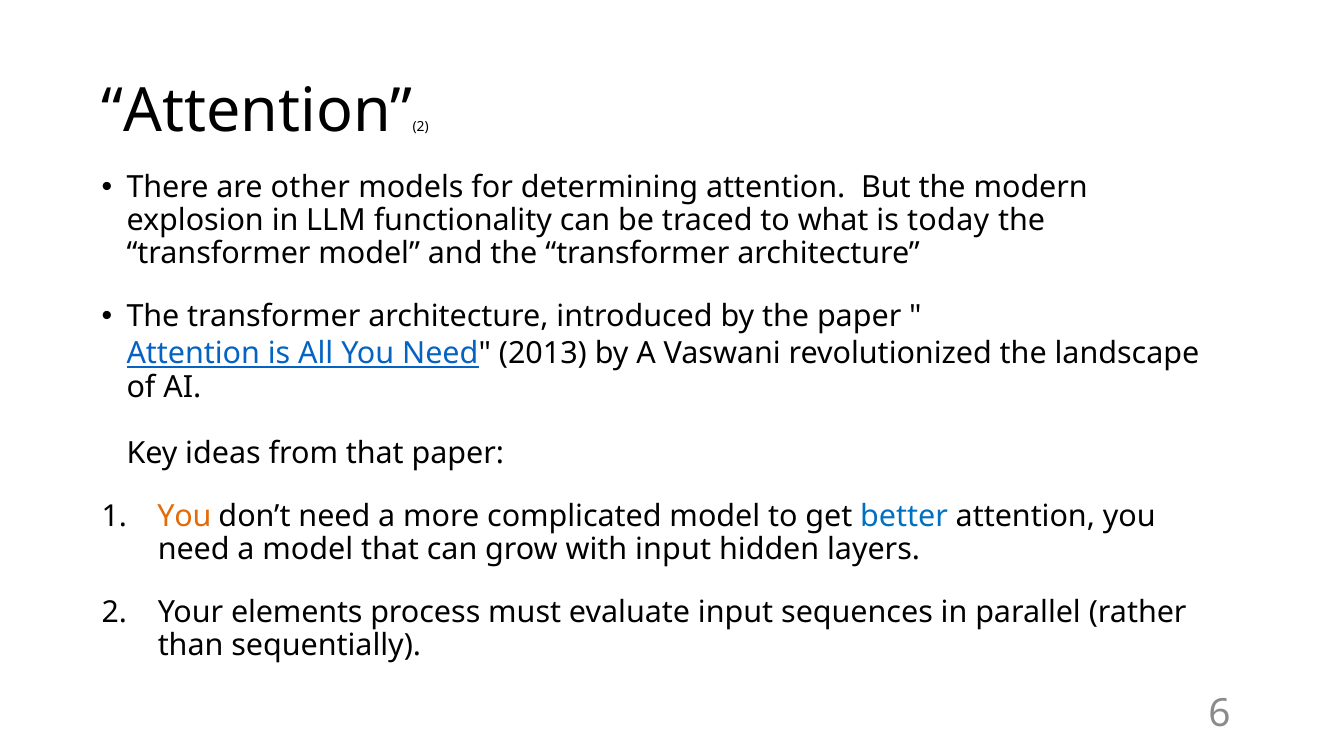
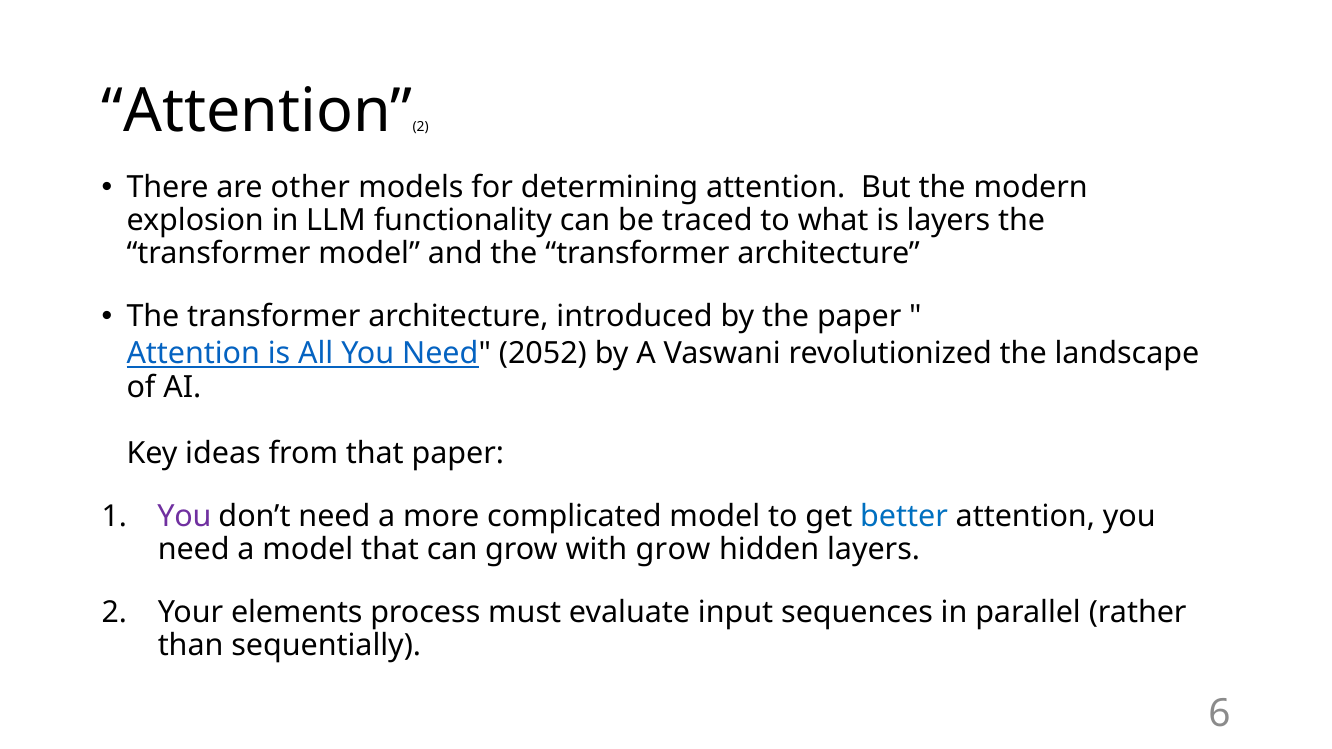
is today: today -> layers
2013: 2013 -> 2052
You at (184, 517) colour: orange -> purple
with input: input -> grow
